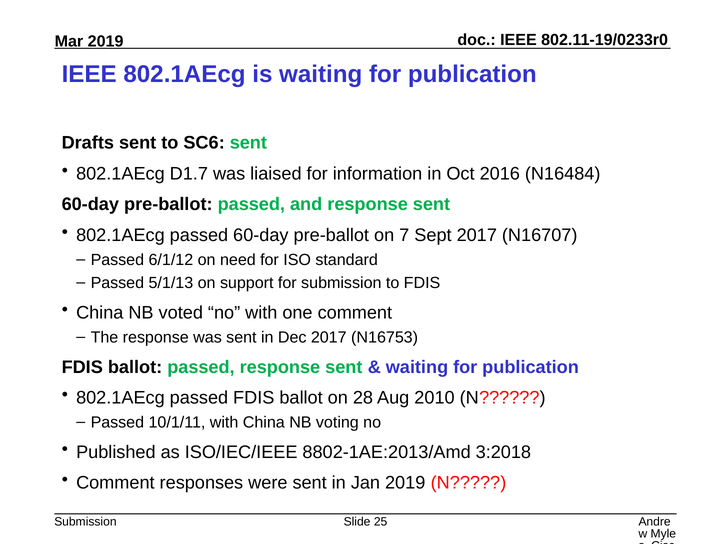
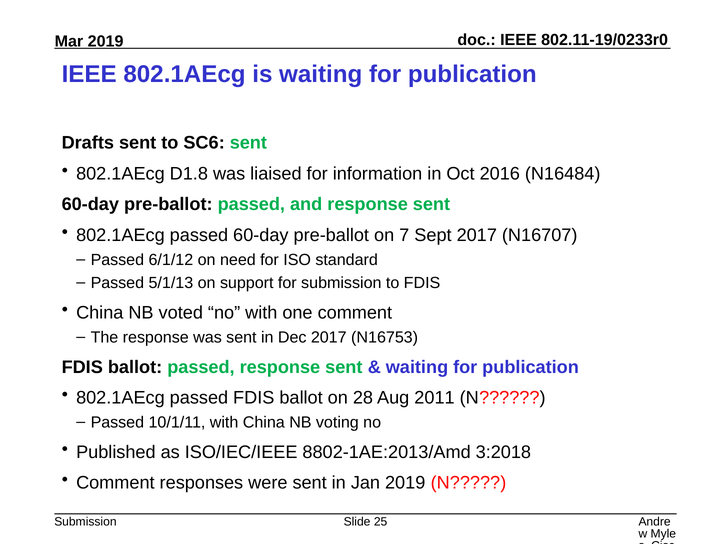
D1.7: D1.7 -> D1.8
2010: 2010 -> 2011
